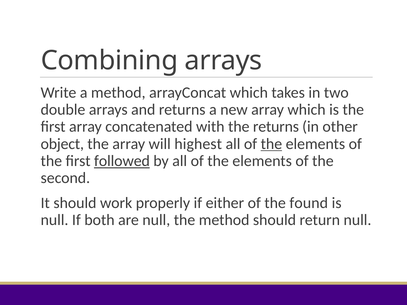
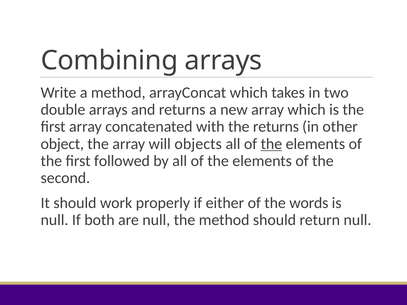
highest: highest -> objects
followed underline: present -> none
found: found -> words
